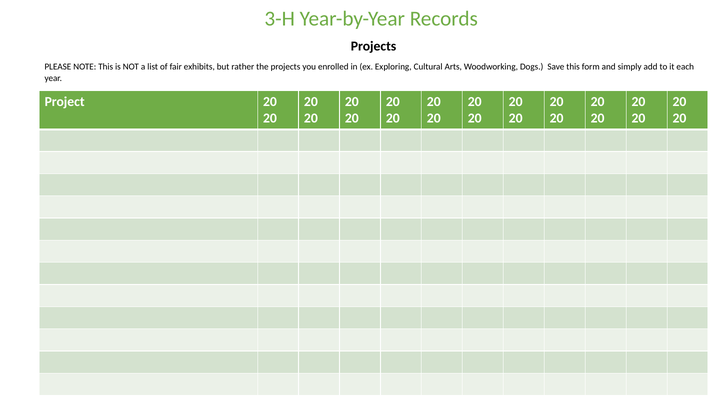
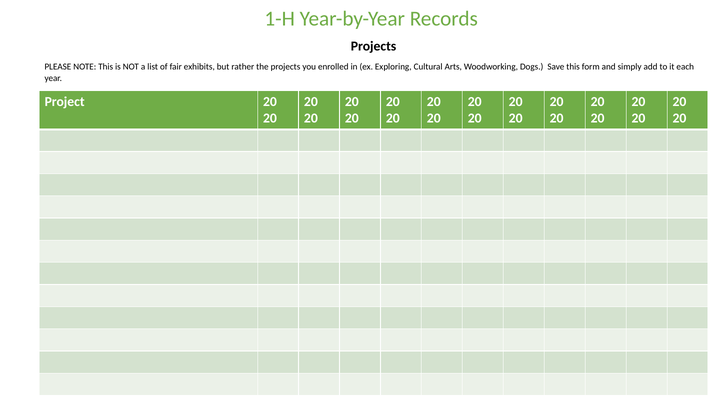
3-H: 3-H -> 1-H
